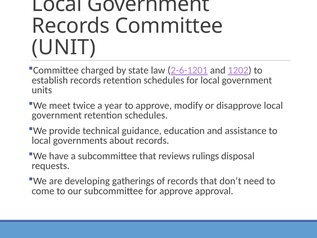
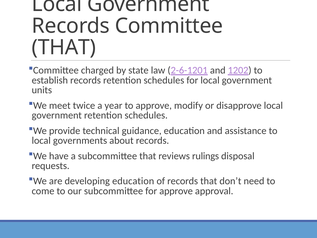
UNIT at (64, 47): UNIT -> THAT
developing gatherings: gatherings -> education
